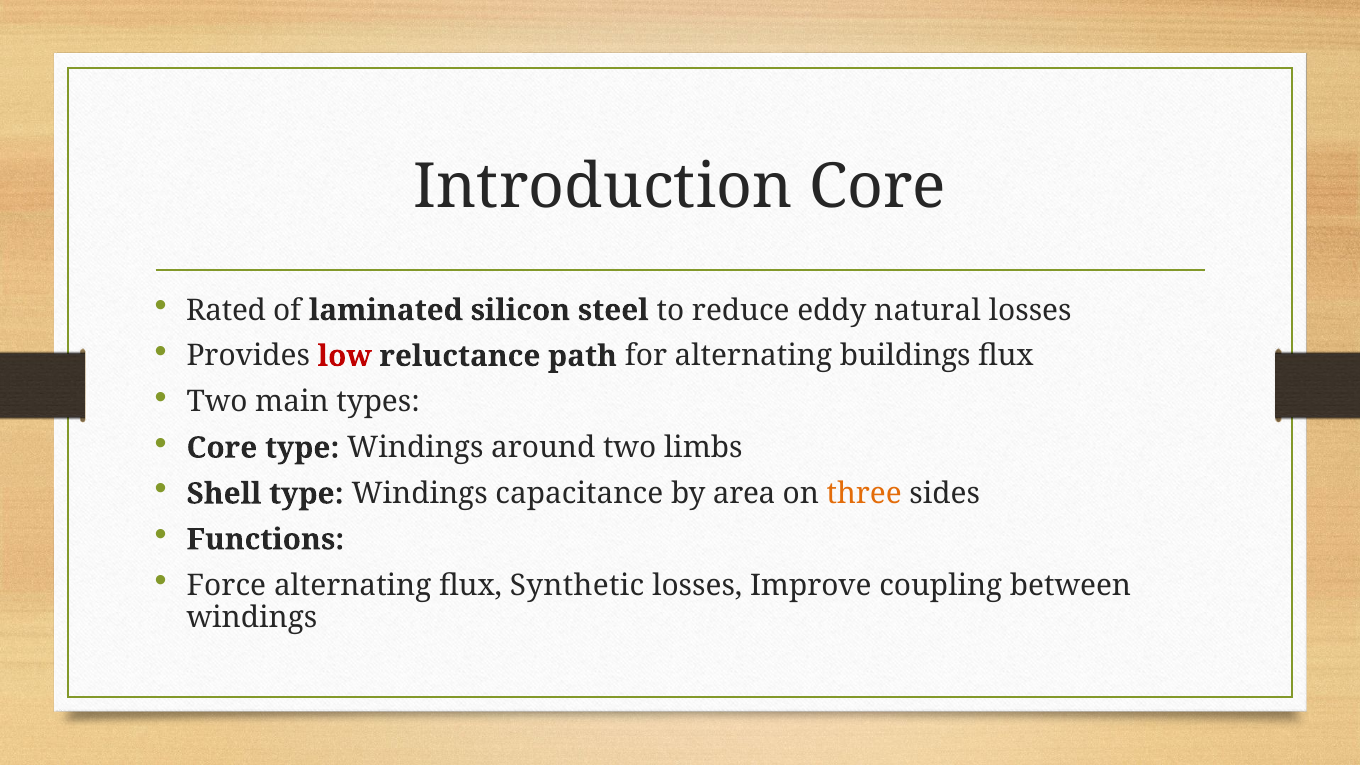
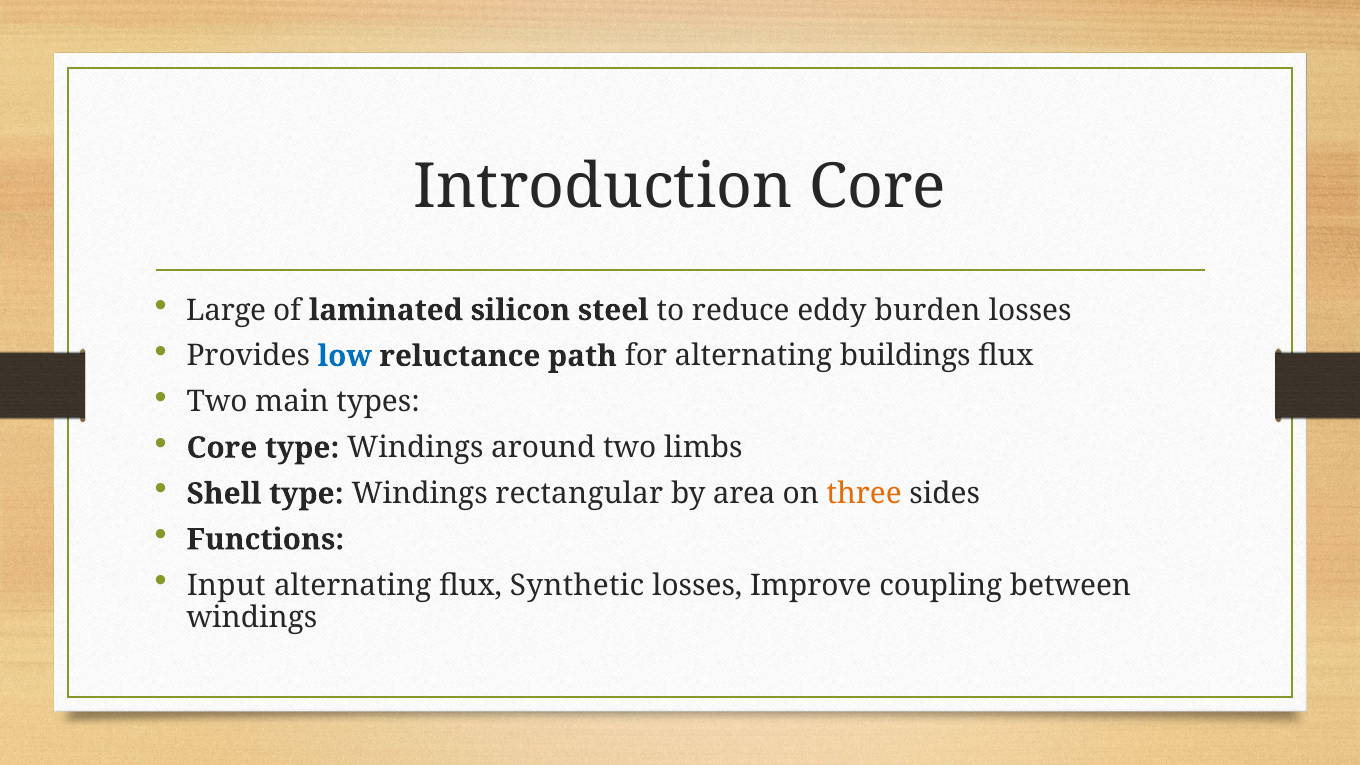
Rated: Rated -> Large
natural: natural -> burden
low colour: red -> blue
capacitance: capacitance -> rectangular
Force: Force -> Input
